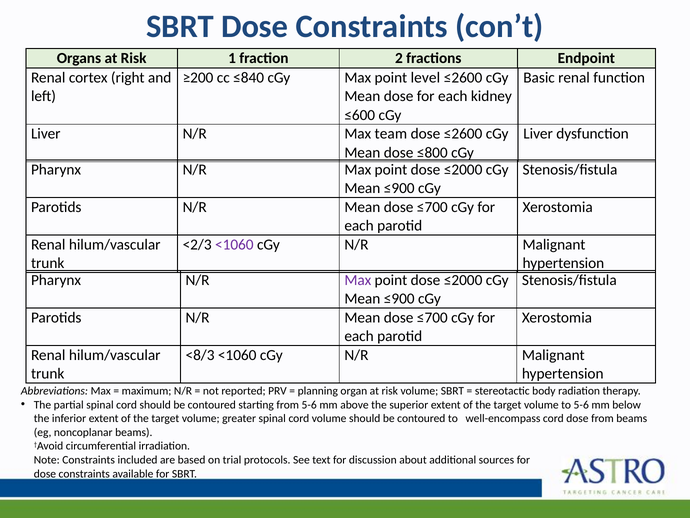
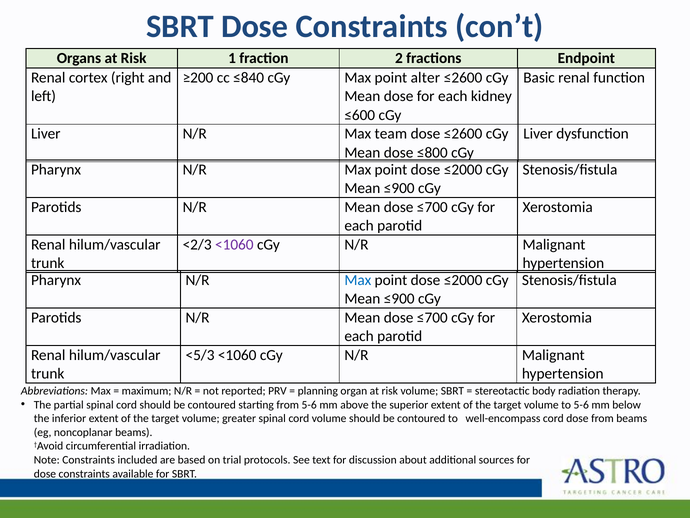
level: level -> alter
Max at (358, 280) colour: purple -> blue
<8/3: <8/3 -> <5/3
